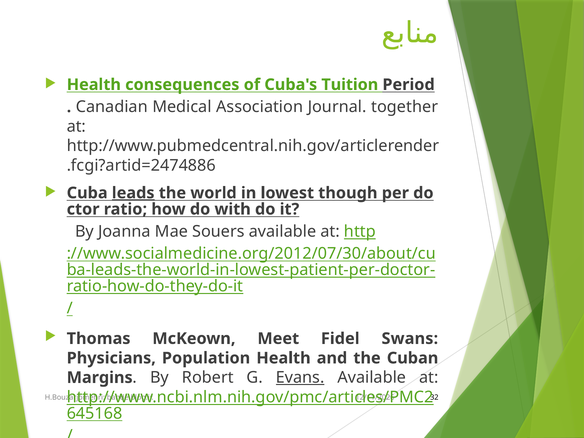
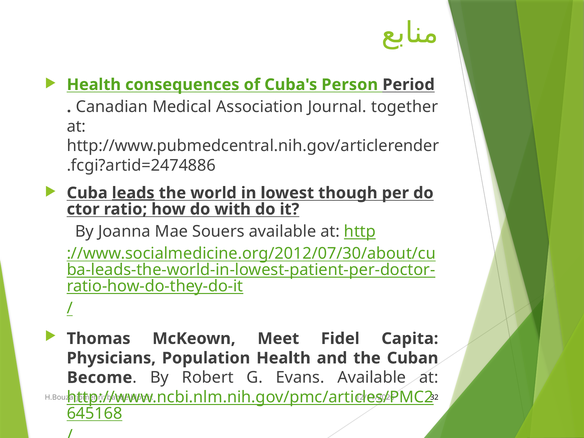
Tuition: Tuition -> Person
Swans: Swans -> Capita
Margins: Margins -> Become
Evans underline: present -> none
